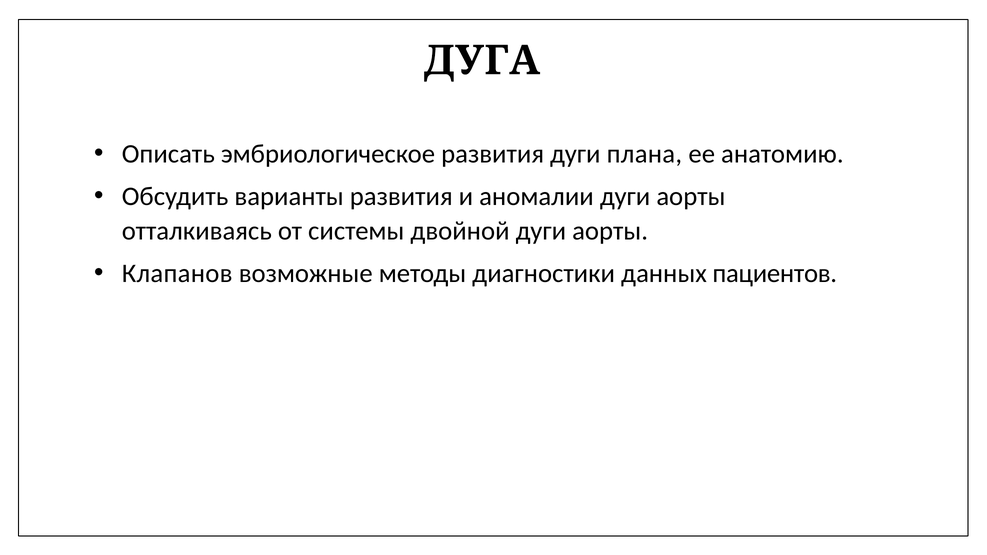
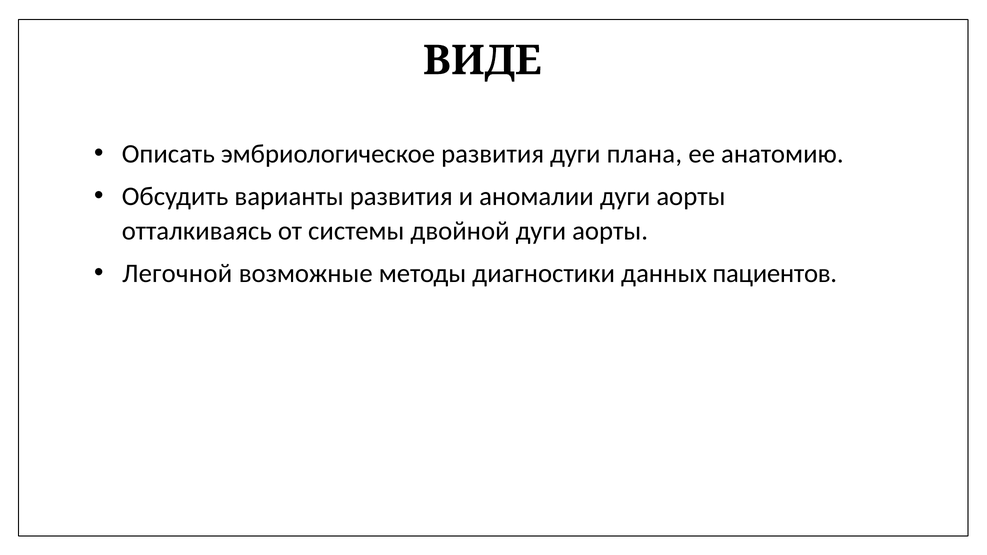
ДУГА: ДУГА -> ВИДЕ
Клапанов: Клапанов -> Легочной
